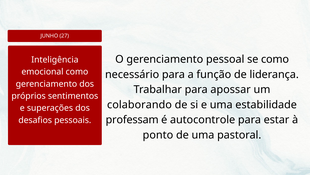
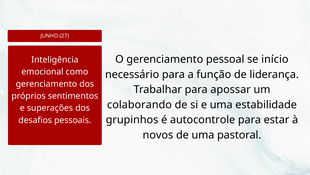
se como: como -> início
professam: professam -> grupinhos
ponto: ponto -> novos
